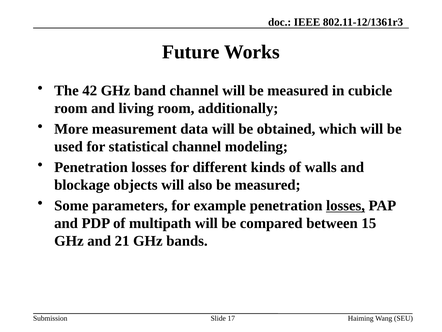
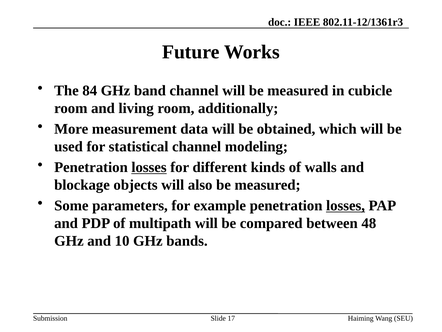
42: 42 -> 84
losses at (149, 167) underline: none -> present
15: 15 -> 48
21: 21 -> 10
